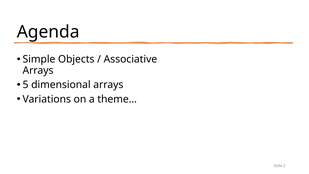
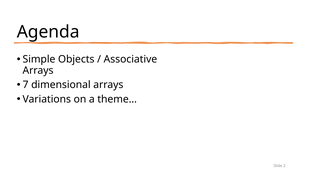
5: 5 -> 7
